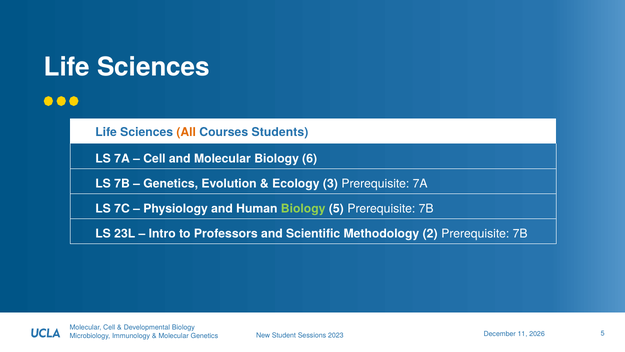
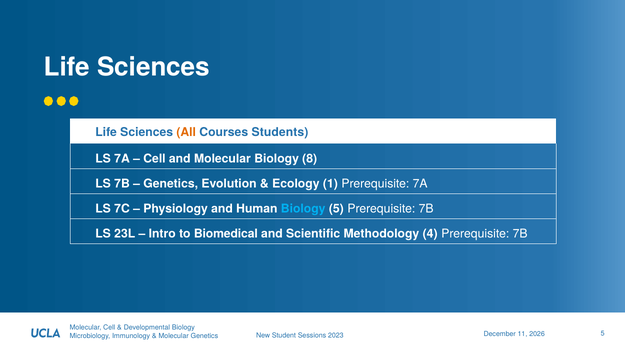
6: 6 -> 8
3: 3 -> 1
Biology at (303, 209) colour: light green -> light blue
Professors: Professors -> Biomedical
2: 2 -> 4
